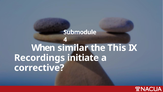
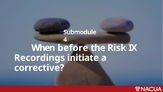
similar: similar -> before
This: This -> Risk
